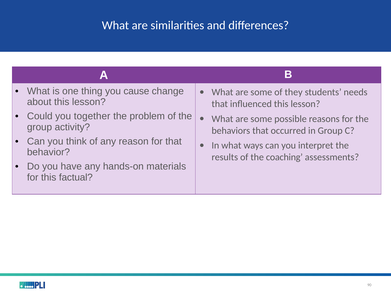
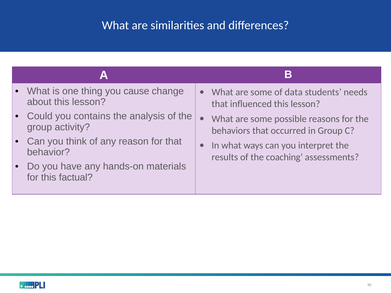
they: they -> data
together: together -> contains
problem: problem -> analysis
